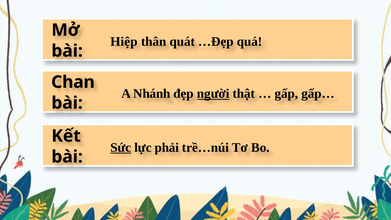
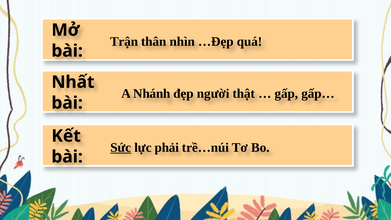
Hiệp: Hiệp -> Trận
quát: quát -> nhìn
Chan: Chan -> Nhất
người underline: present -> none
